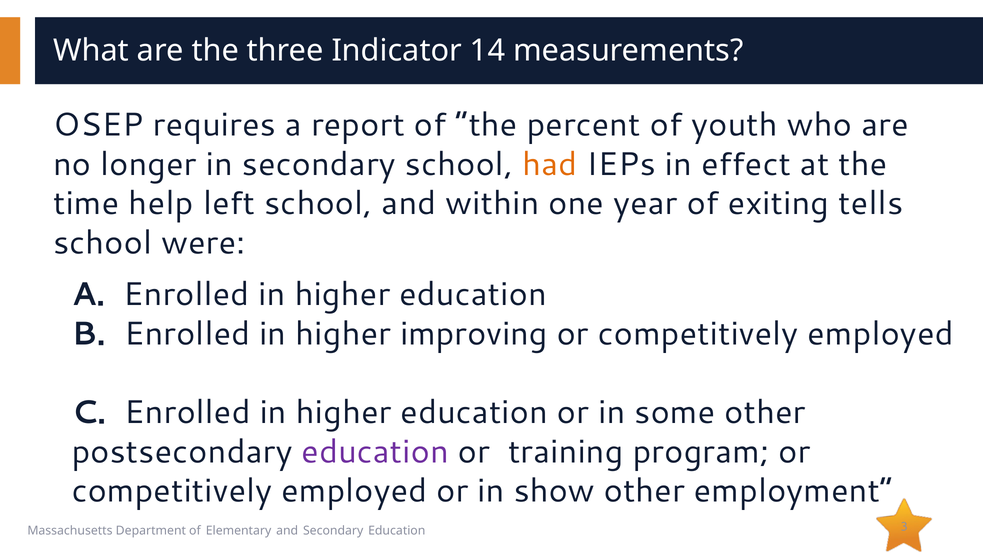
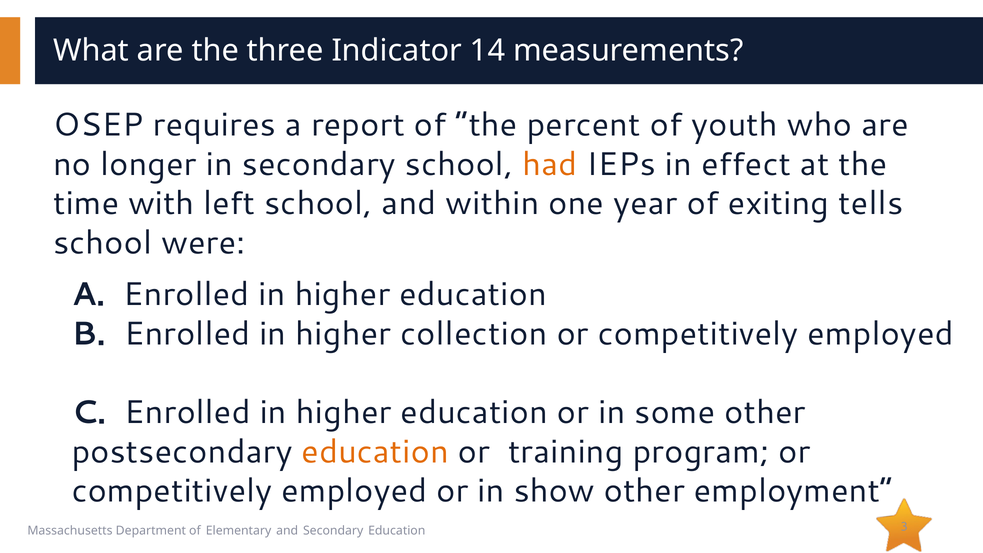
help: help -> with
improving: improving -> collection
education at (375, 452) colour: purple -> orange
